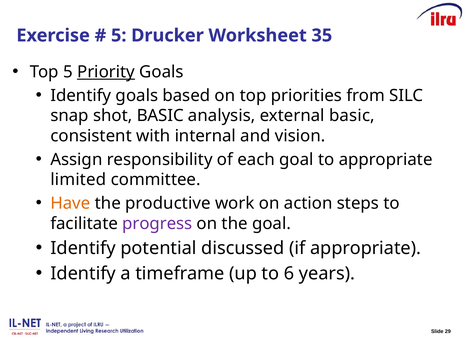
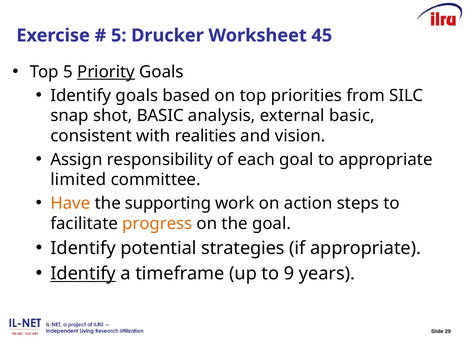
35: 35 -> 45
internal: internal -> realities
productive: productive -> supporting
progress colour: purple -> orange
discussed: discussed -> strategies
Identify at (83, 274) underline: none -> present
6: 6 -> 9
